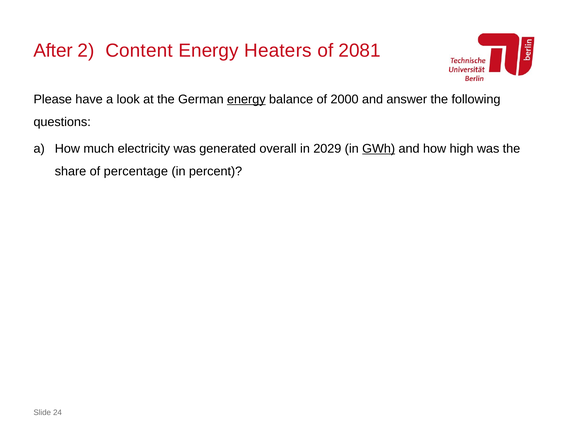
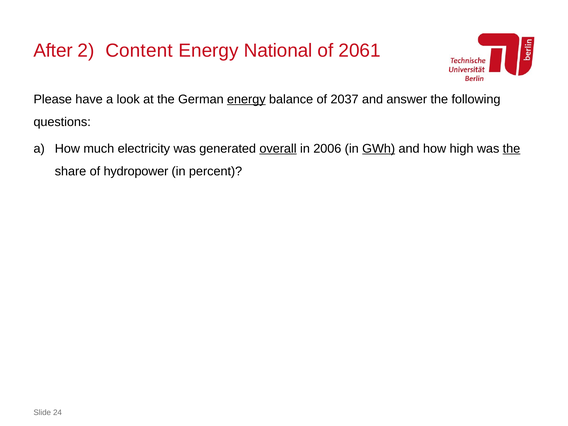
Heaters: Heaters -> National
2081: 2081 -> 2061
2000: 2000 -> 2037
overall underline: none -> present
2029: 2029 -> 2006
the at (511, 149) underline: none -> present
percentage: percentage -> hydropower
